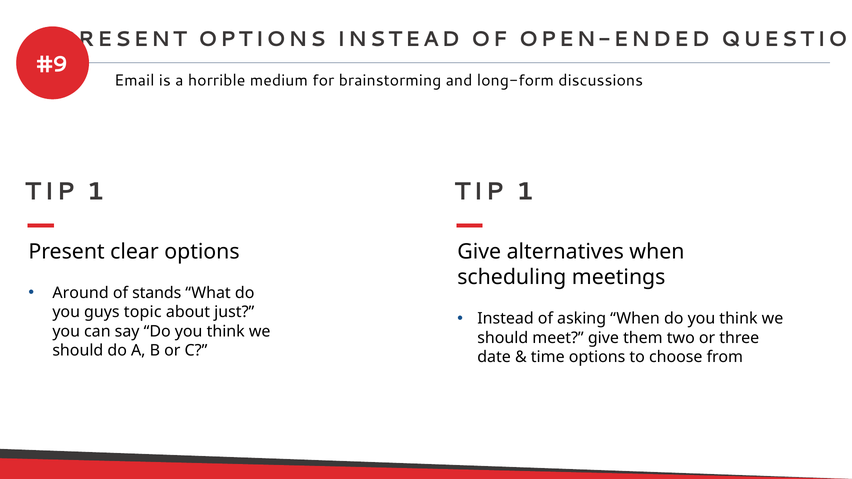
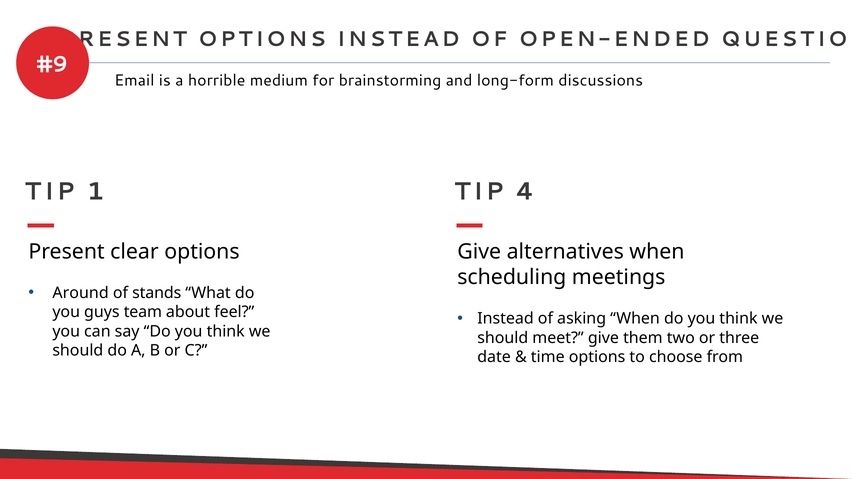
1 at (525, 192): 1 -> 4
topic: topic -> team
just: just -> feel
